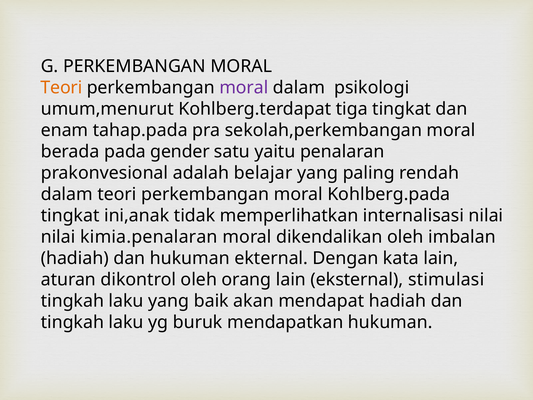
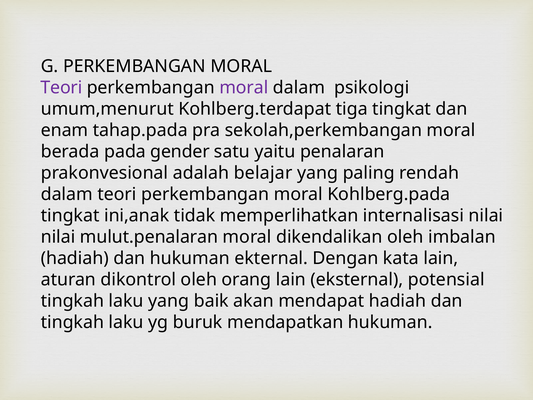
Teori at (61, 88) colour: orange -> purple
kimia.penalaran: kimia.penalaran -> mulut.penalaran
stimulasi: stimulasi -> potensial
